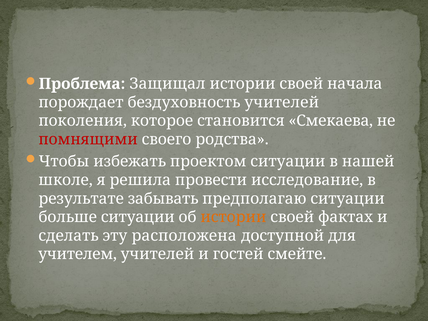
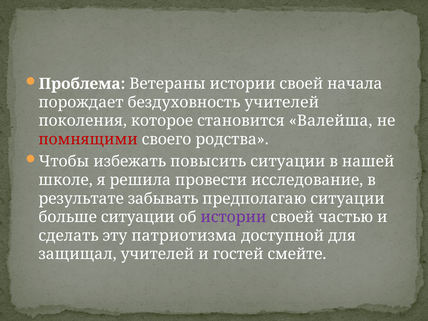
Защищал: Защищал -> Ветераны
Смекаева: Смекаева -> Валейша
проектом: проектом -> повысить
истории at (233, 217) colour: orange -> purple
фактах: фактах -> частью
расположена: расположена -> патриотизма
учителем: учителем -> защищал
